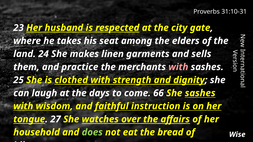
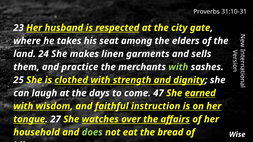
with at (178, 67) colour: pink -> light green
66: 66 -> 47
She sashes: sashes -> earned
